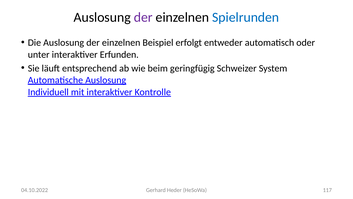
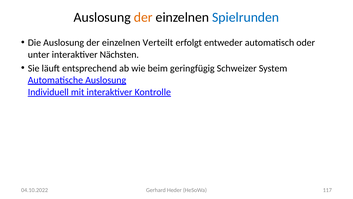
der at (143, 17) colour: purple -> orange
Beispiel: Beispiel -> Verteilt
Erfunden: Erfunden -> Nächsten
